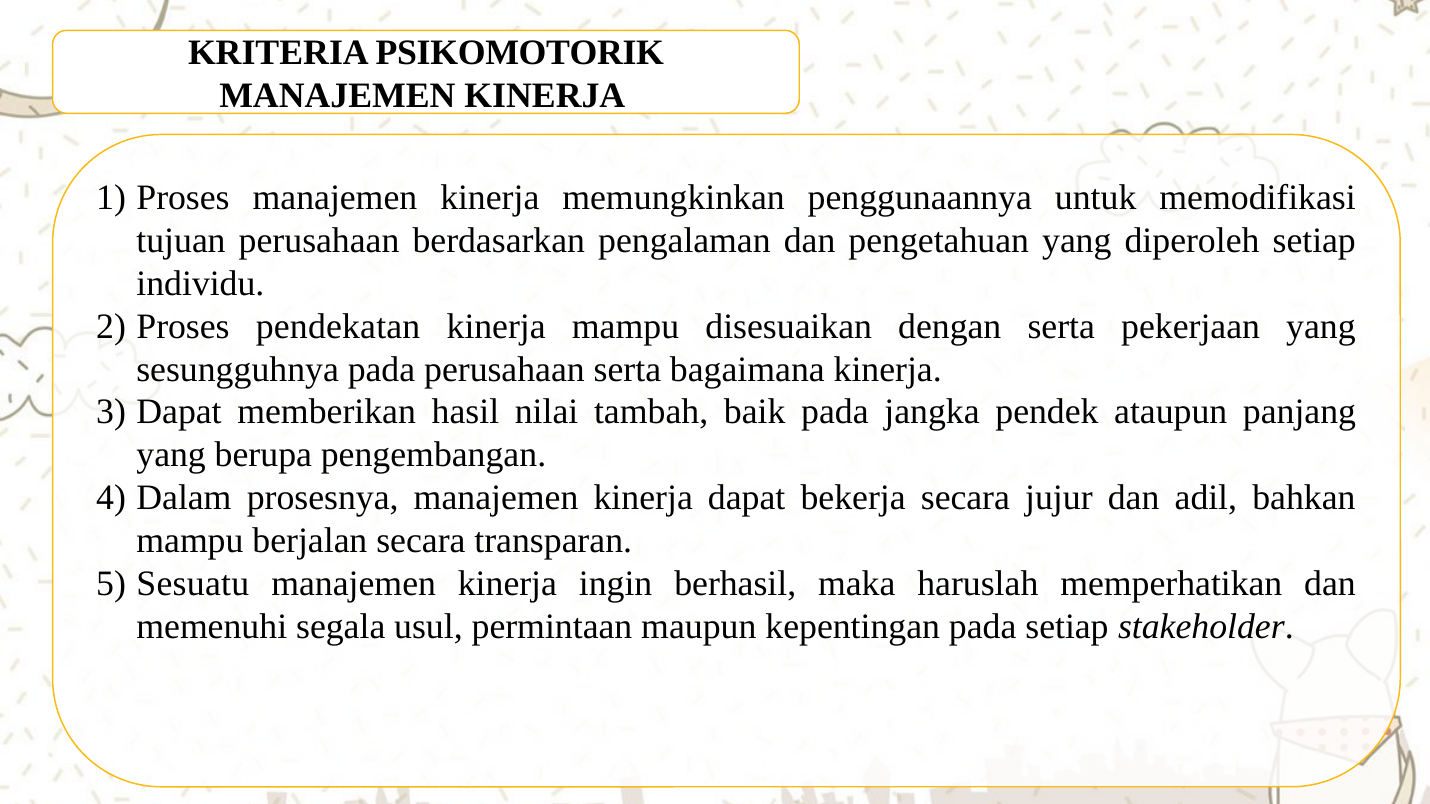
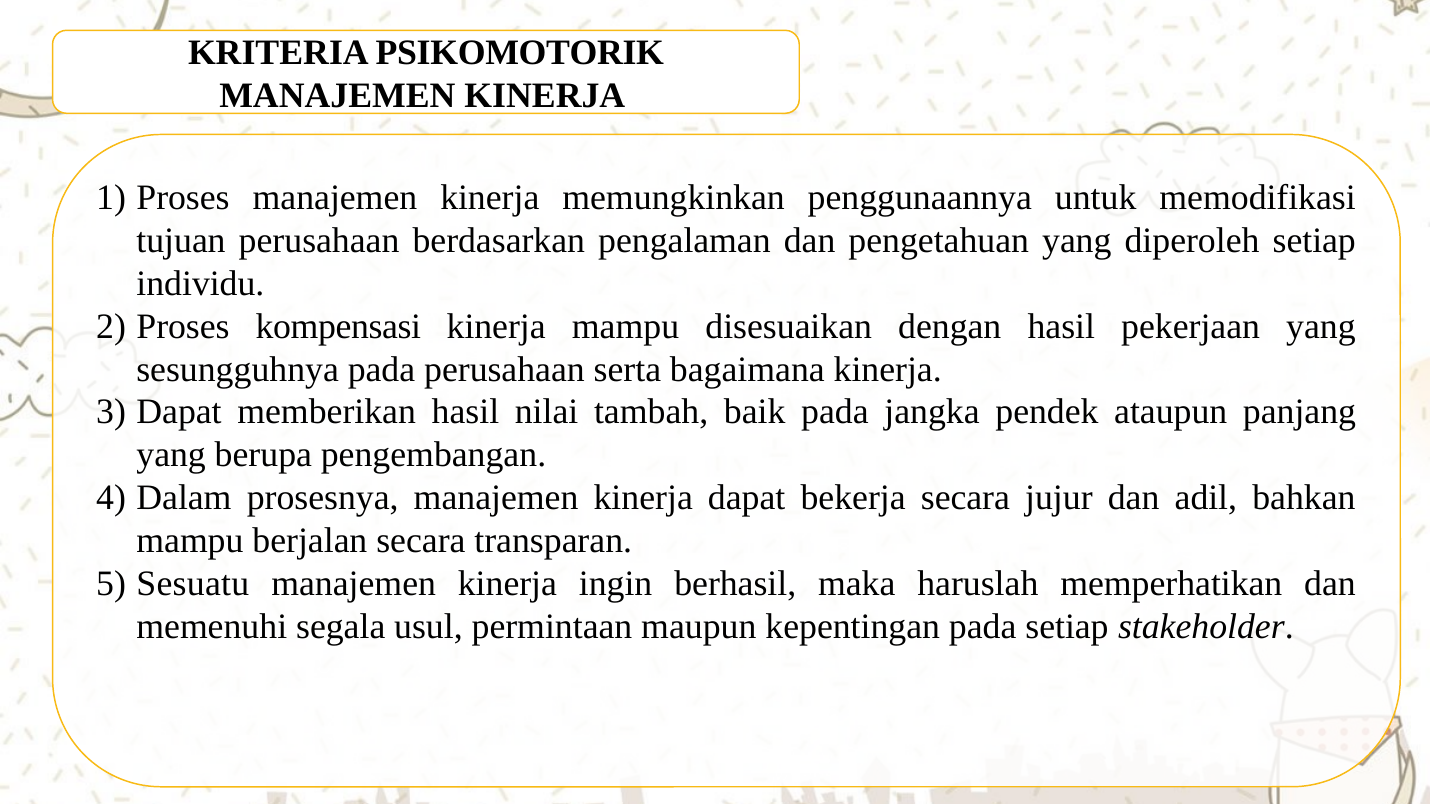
pendekatan: pendekatan -> kompensasi
dengan serta: serta -> hasil
